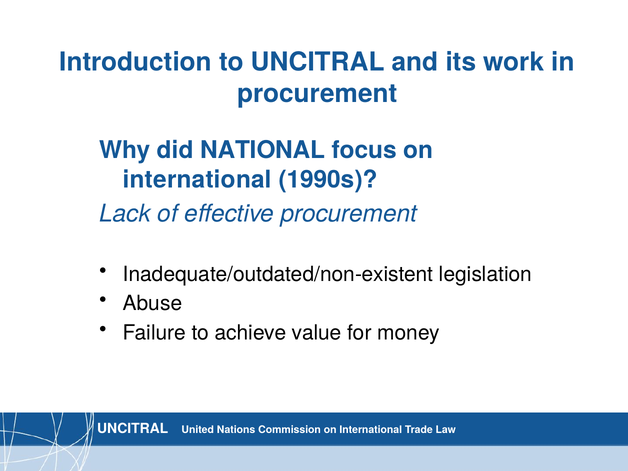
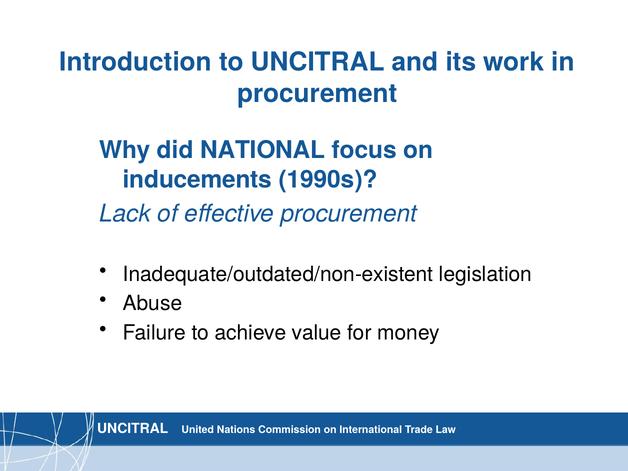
international at (197, 179): international -> inducements
